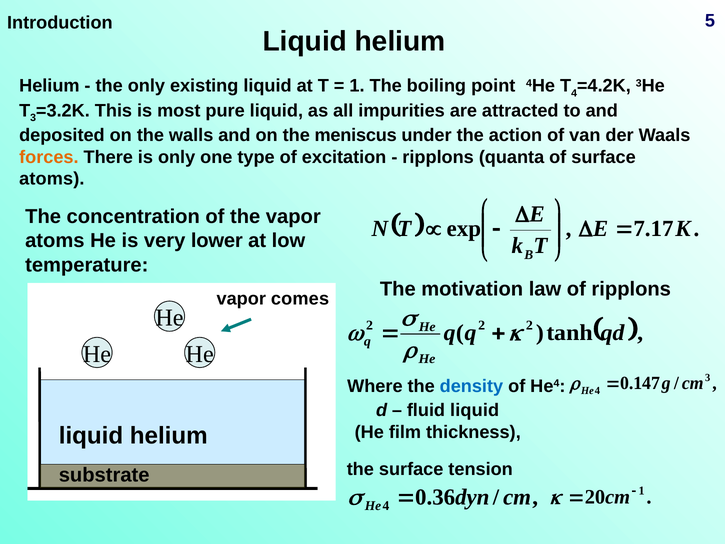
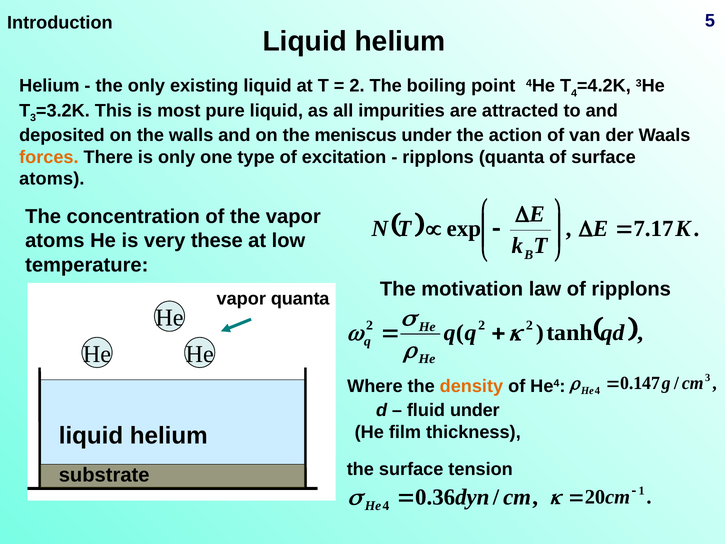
1 at (357, 86): 1 -> 2
lower: lower -> these
vapor comes: comes -> quanta
density colour: blue -> orange
fluid liquid: liquid -> under
